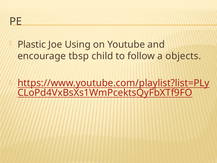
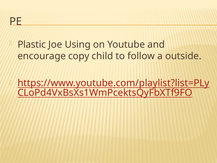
tbsp: tbsp -> copy
objects: objects -> outside
